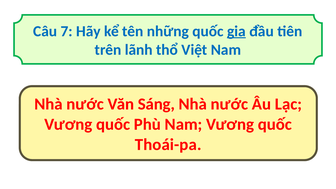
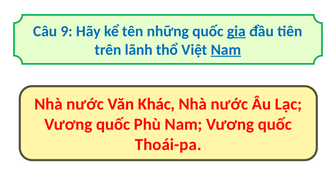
7: 7 -> 9
Nam at (226, 50) underline: none -> present
Sáng: Sáng -> Khác
